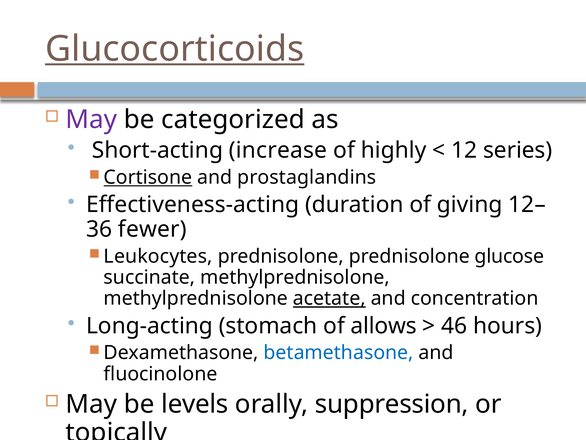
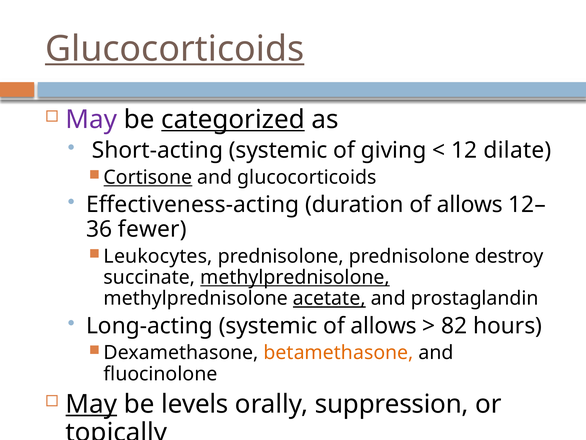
categorized underline: none -> present
Short-acting increase: increase -> systemic
highly: highly -> giving
series: series -> dilate
and prostaglandins: prostaglandins -> glucocorticoids
duration of giving: giving -> allows
glucose: glucose -> destroy
methylprednisolone at (295, 277) underline: none -> present
concentration: concentration -> prostaglandin
Long-acting stomach: stomach -> systemic
46: 46 -> 82
betamethasone colour: blue -> orange
May at (91, 404) underline: none -> present
